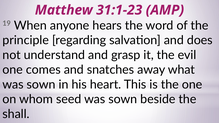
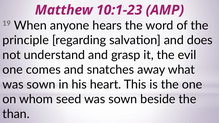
31:1-23: 31:1-23 -> 10:1-23
shall: shall -> than
